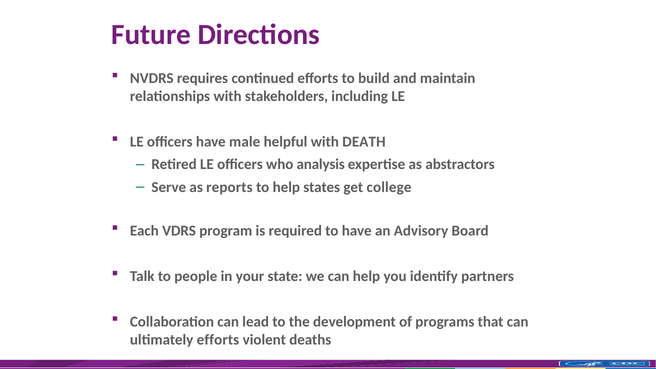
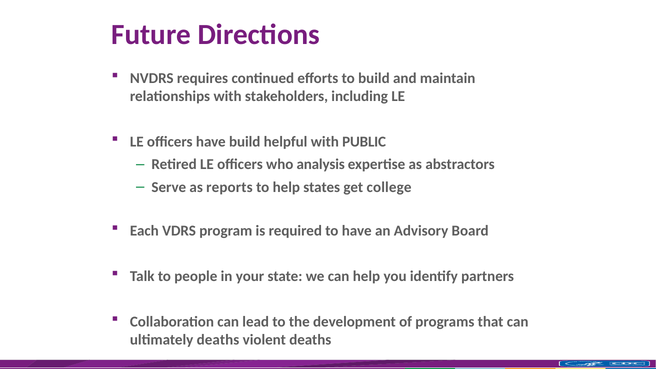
have male: male -> build
DEATH: DEATH -> PUBLIC
ultimately efforts: efforts -> deaths
